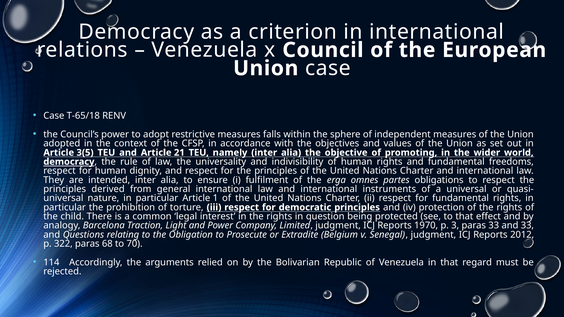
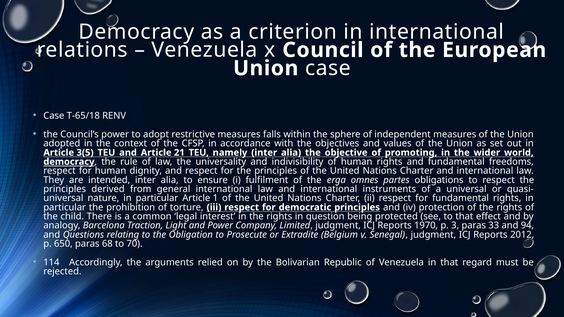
and 33: 33 -> 94
322: 322 -> 650
